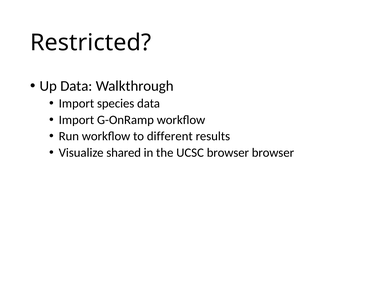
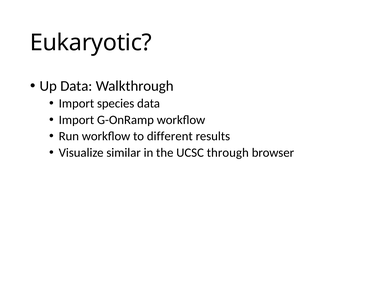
Restricted: Restricted -> Eukaryotic
shared: shared -> similar
UCSC browser: browser -> through
